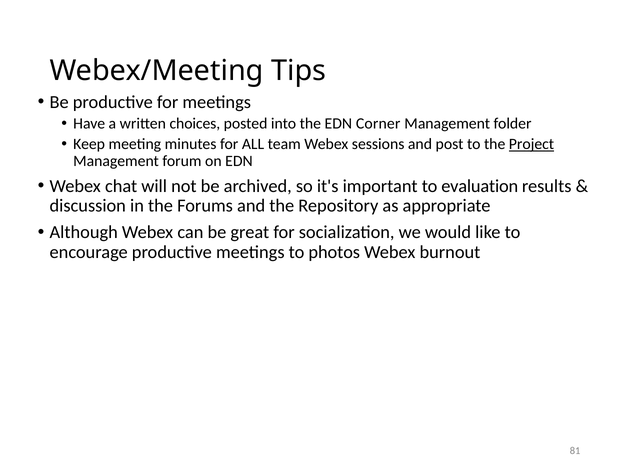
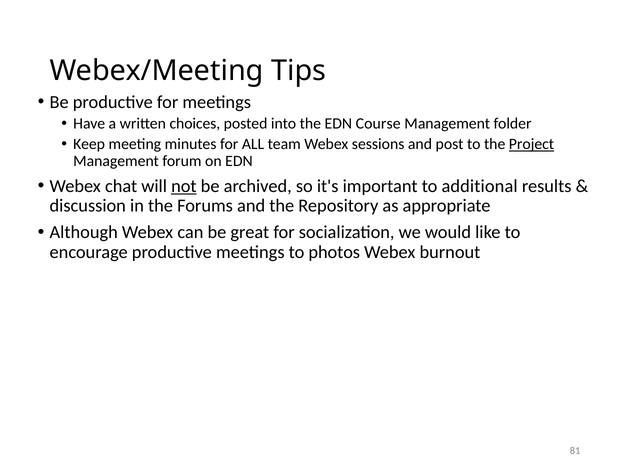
Corner: Corner -> Course
not underline: none -> present
evaluation: evaluation -> additional
